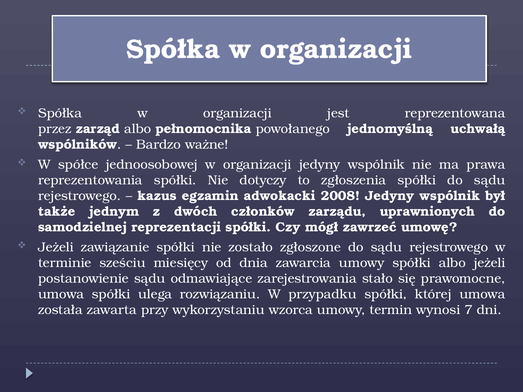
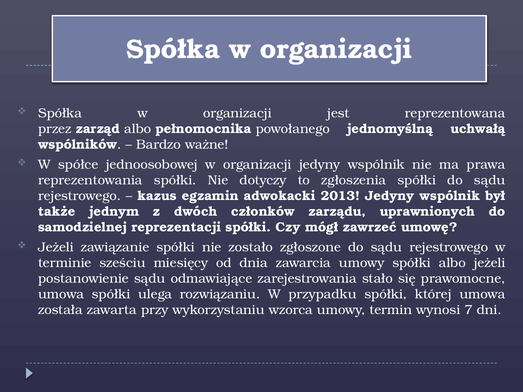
2008: 2008 -> 2013
